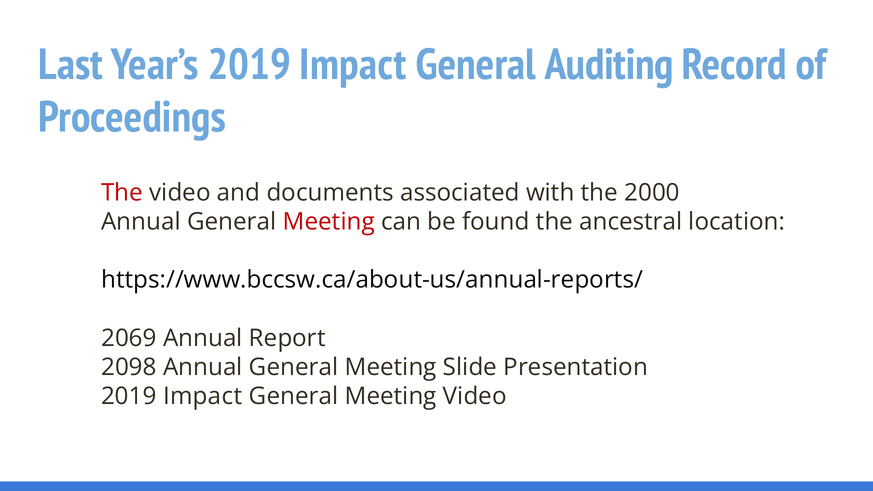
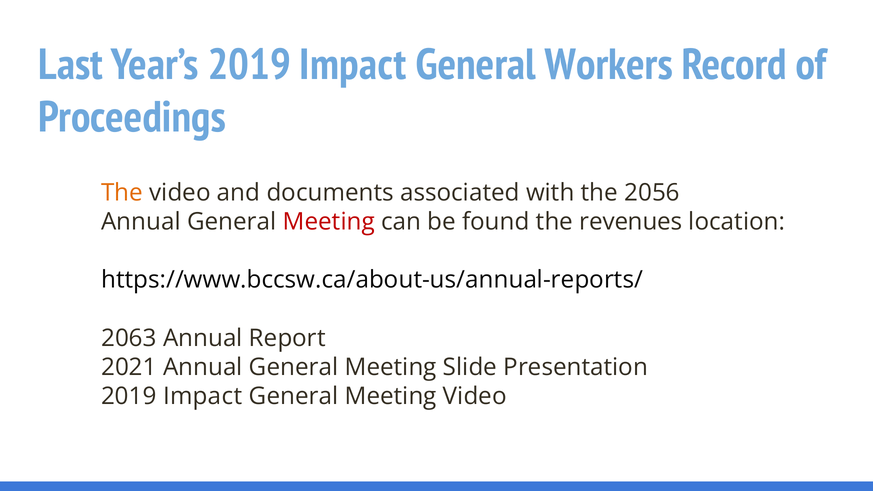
Auditing: Auditing -> Workers
The at (122, 193) colour: red -> orange
2000: 2000 -> 2056
ancestral: ancestral -> revenues
2069: 2069 -> 2063
2098: 2098 -> 2021
